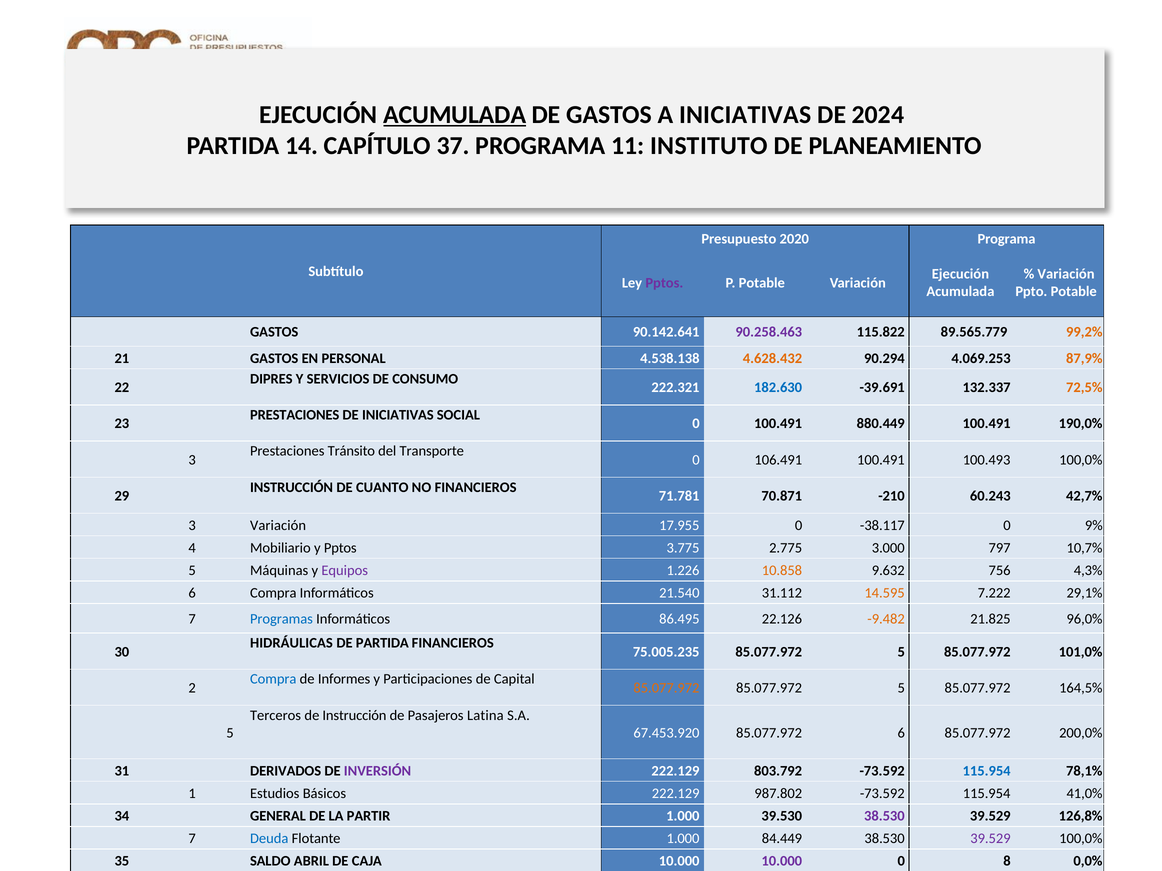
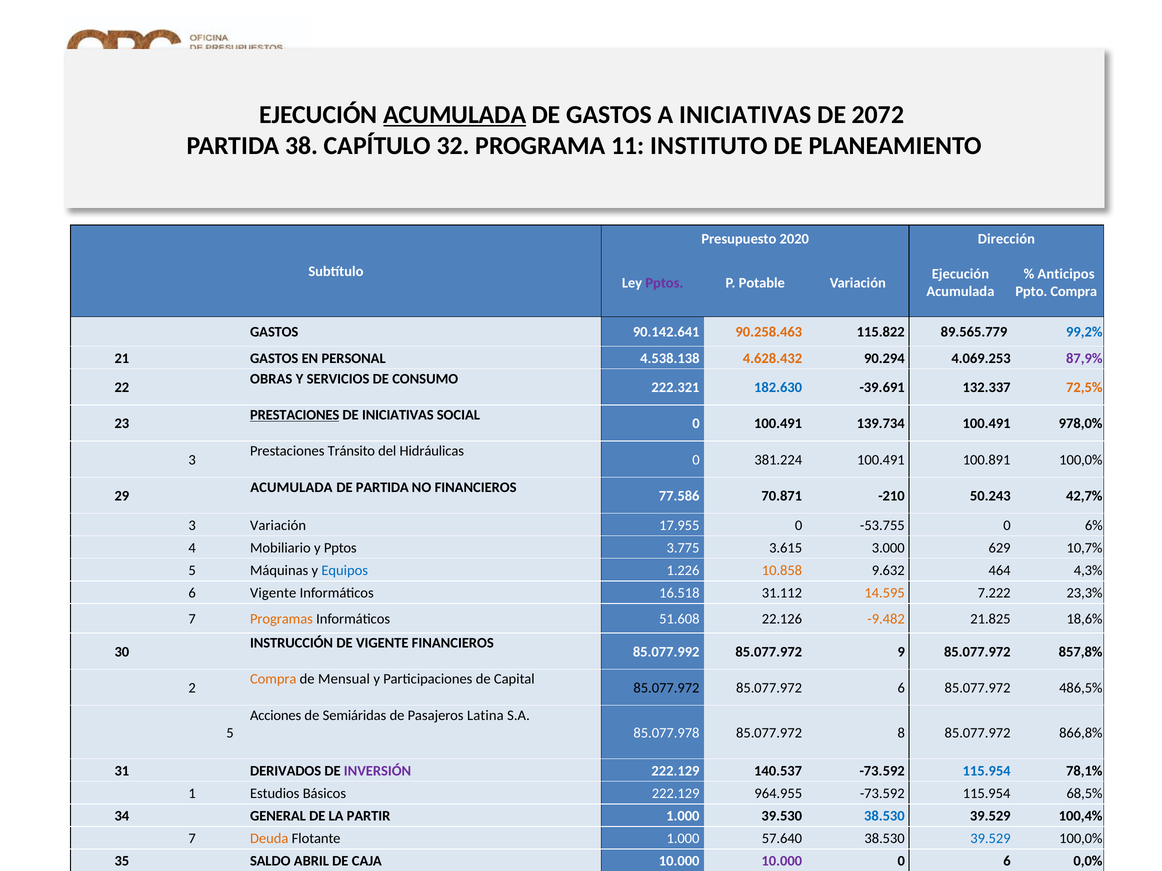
2024: 2024 -> 2072
PARTIDA 14: 14 -> 38
37: 37 -> 32
2020 Programa: Programa -> Dirección
Variación at (1066, 274): Variación -> Anticipos
Ppto Potable: Potable -> Compra
90.258.463 colour: purple -> orange
99,2% colour: orange -> blue
87,9% colour: orange -> purple
DIPRES at (271, 379): DIPRES -> OBRAS
PRESTACIONES at (295, 415) underline: none -> present
880.449: 880.449 -> 139.734
190,0%: 190,0% -> 978,0%
Transporte: Transporte -> Hidráulicas
106.491: 106.491 -> 381.224
100.493: 100.493 -> 100.891
INSTRUCCIÓN at (292, 487): INSTRUCCIÓN -> ACUMULADA
DE CUANTO: CUANTO -> PARTIDA
71.781: 71.781 -> 77.586
60.243: 60.243 -> 50.243
-38.117: -38.117 -> -53.755
9%: 9% -> 6%
2.775: 2.775 -> 3.615
797: 797 -> 629
Equipos colour: purple -> blue
756: 756 -> 464
6 Compra: Compra -> Vigente
21.540: 21.540 -> 16.518
29,1%: 29,1% -> 23,3%
Programas colour: blue -> orange
86.495: 86.495 -> 51.608
96,0%: 96,0% -> 18,6%
HIDRÁULICAS: HIDRÁULICAS -> INSTRUCCIÓN
DE PARTIDA: PARTIDA -> VIGENTE
75.005.235: 75.005.235 -> 85.077.992
5 at (901, 652): 5 -> 9
101,0%: 101,0% -> 857,8%
Compra at (273, 680) colour: blue -> orange
de Informes: Informes -> Mensual
85.077.972 at (666, 688) colour: orange -> black
5 at (901, 688): 5 -> 6
164,5%: 164,5% -> 486,5%
Terceros: Terceros -> Acciones
de Instrucción: Instrucción -> Semiáridas
67.453.920: 67.453.920 -> 85.077.978
85.077.972 6: 6 -> 8
200,0%: 200,0% -> 866,8%
803.792: 803.792 -> 140.537
987.802: 987.802 -> 964.955
41,0%: 41,0% -> 68,5%
38.530 at (884, 816) colour: purple -> blue
126,8%: 126,8% -> 100,4%
Deuda colour: blue -> orange
84.449: 84.449 -> 57.640
39.529 at (990, 839) colour: purple -> blue
0 8: 8 -> 6
